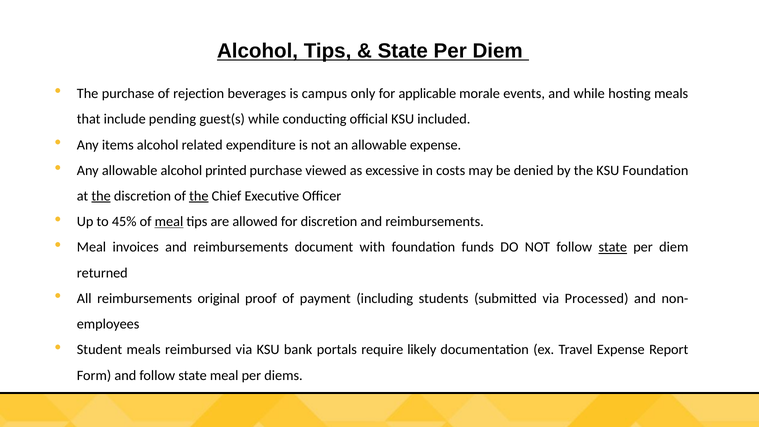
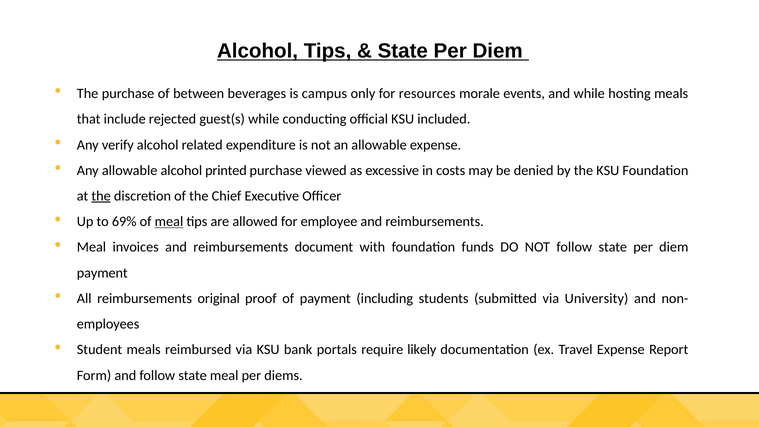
rejection: rejection -> between
applicable: applicable -> resources
pending: pending -> rejected
items: items -> verify
the at (199, 196) underline: present -> none
45%: 45% -> 69%
for discretion: discretion -> employee
state at (613, 247) underline: present -> none
returned at (102, 273): returned -> payment
Processed: Processed -> University
